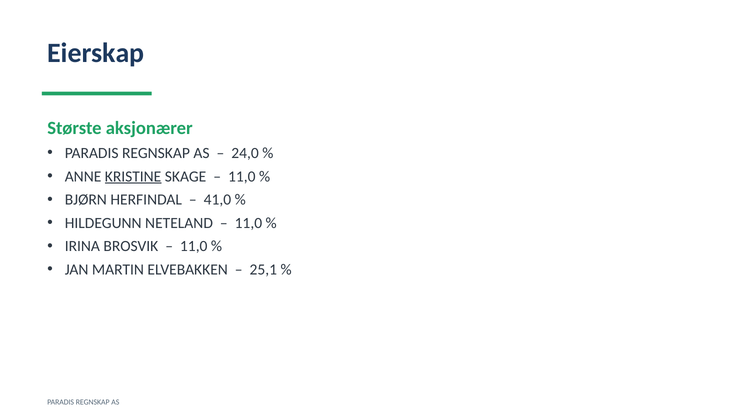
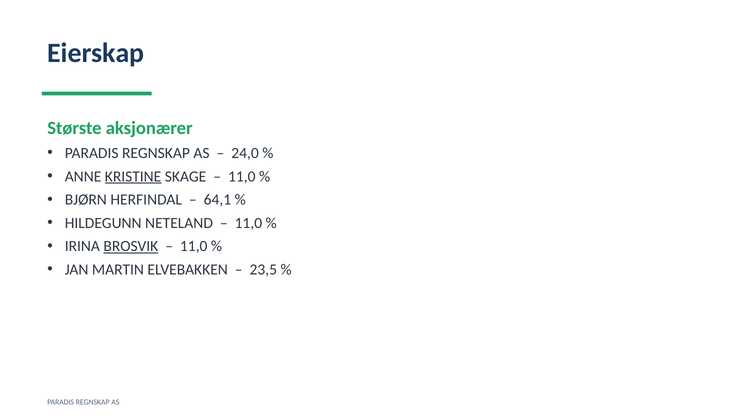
41,0: 41,0 -> 64,1
BROSVIK underline: none -> present
25,1: 25,1 -> 23,5
